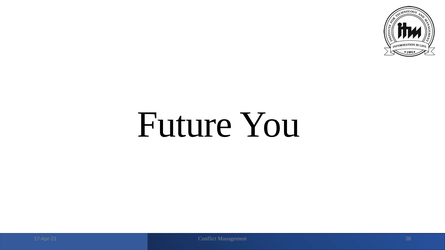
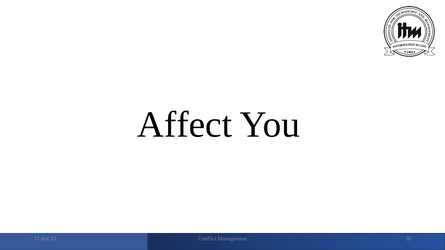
Future: Future -> Affect
